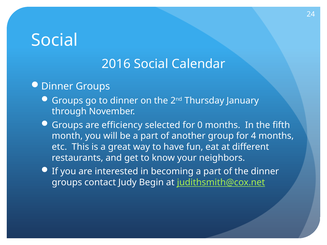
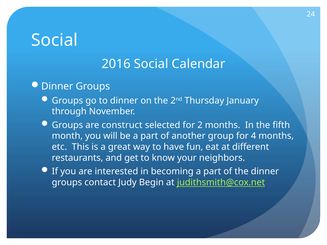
efficiency: efficiency -> construct
0: 0 -> 2
